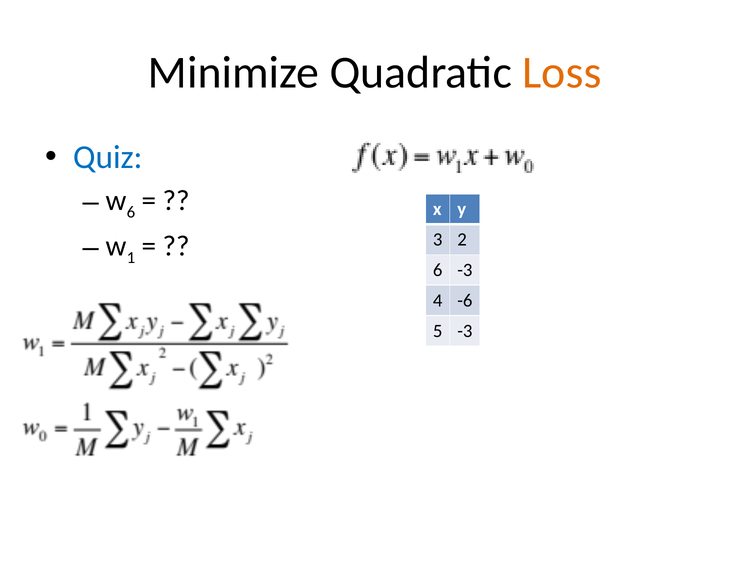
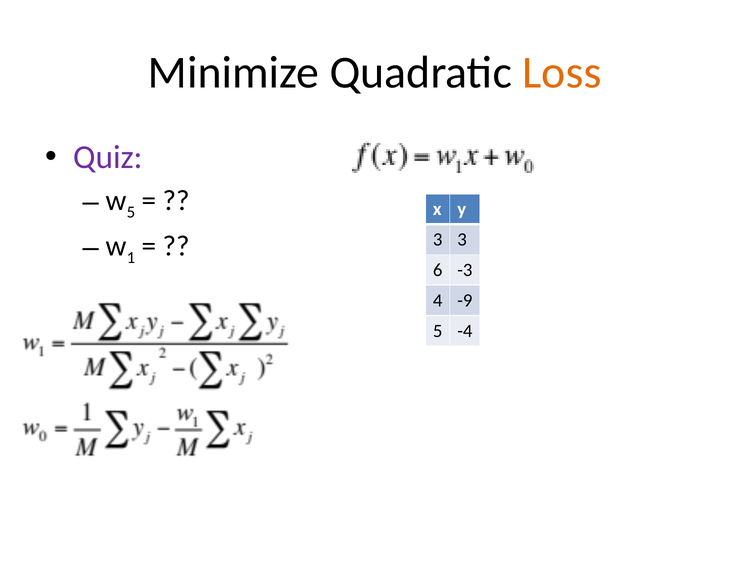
Quiz colour: blue -> purple
6 at (131, 212): 6 -> 5
3 2: 2 -> 3
-6: -6 -> -9
5 -3: -3 -> -4
